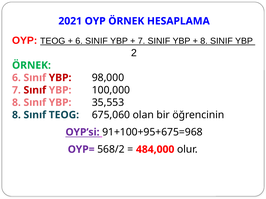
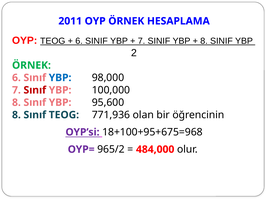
2021: 2021 -> 2011
YBP at (60, 78) colour: red -> blue
35,553: 35,553 -> 95,600
675,060: 675,060 -> 771,936
91+100+95+675=968: 91+100+95+675=968 -> 18+100+95+675=968
568/2: 568/2 -> 965/2
